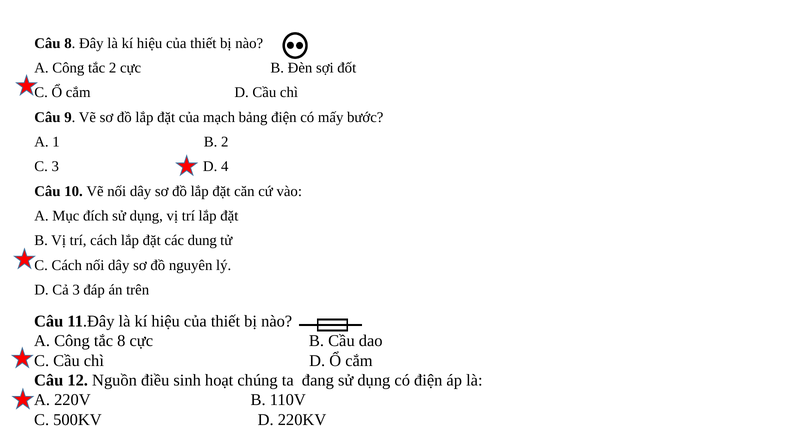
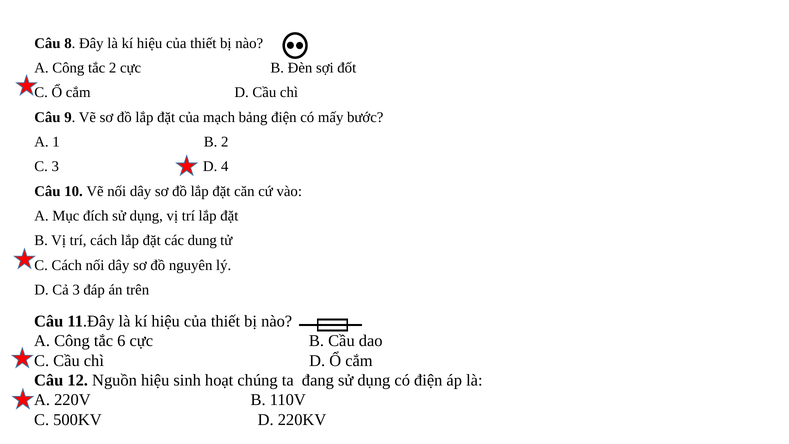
tắc 8: 8 -> 6
Nguồn điều: điều -> hiệu
